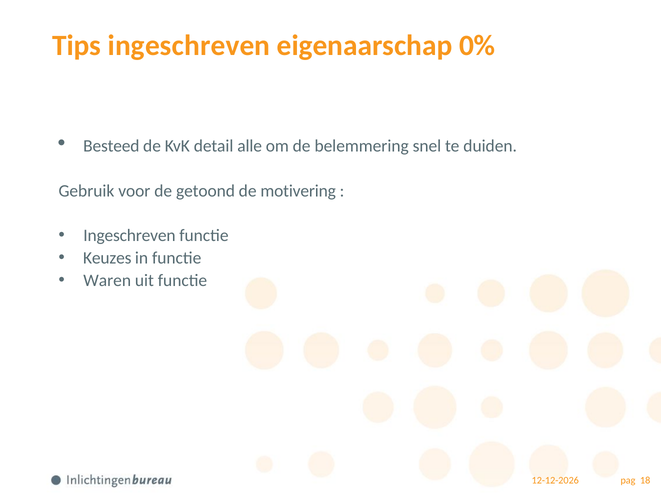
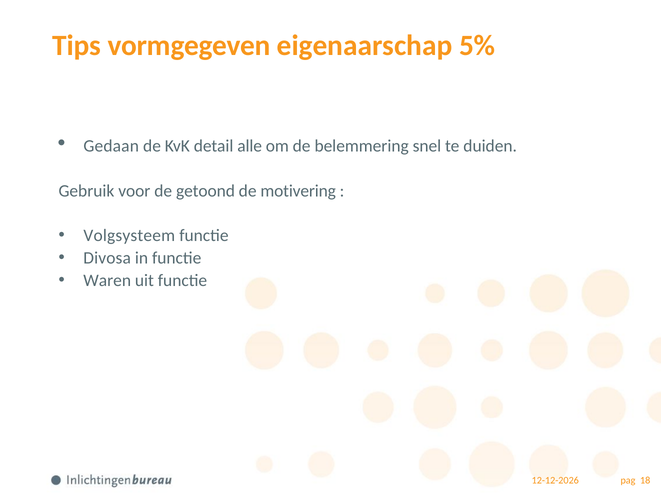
Tips ingeschreven: ingeschreven -> vormgegeven
0%: 0% -> 5%
Besteed: Besteed -> Gedaan
Ingeschreven at (129, 235): Ingeschreven -> Volgsysteem
Keuzes: Keuzes -> Divosa
